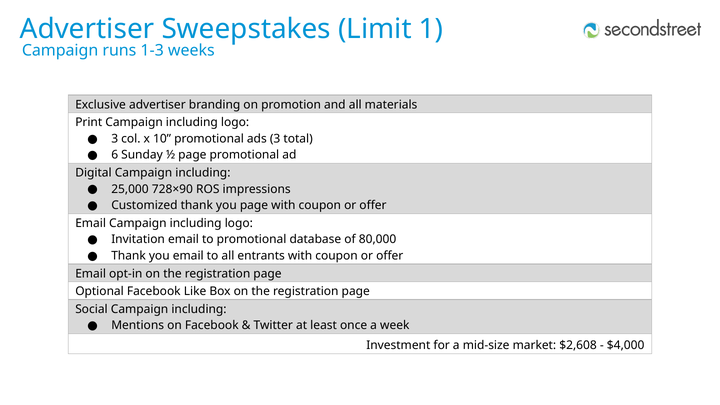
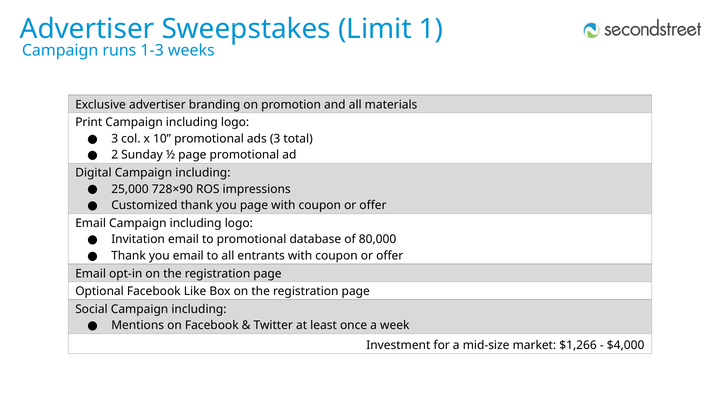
6: 6 -> 2
$2,608: $2,608 -> $1,266
